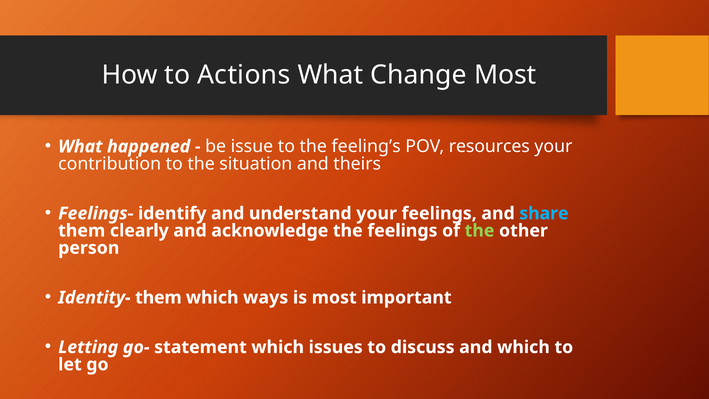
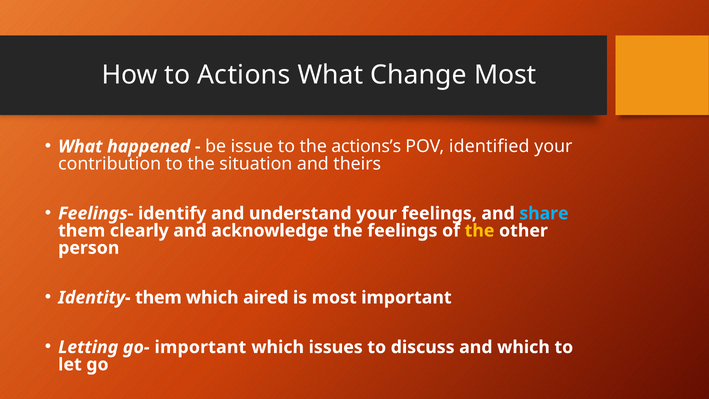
feeling’s: feeling’s -> actions’s
resources: resources -> identified
the at (480, 231) colour: light green -> yellow
ways: ways -> aired
go- statement: statement -> important
